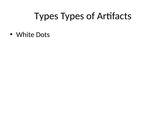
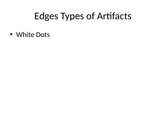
Types at (46, 16): Types -> Edges
